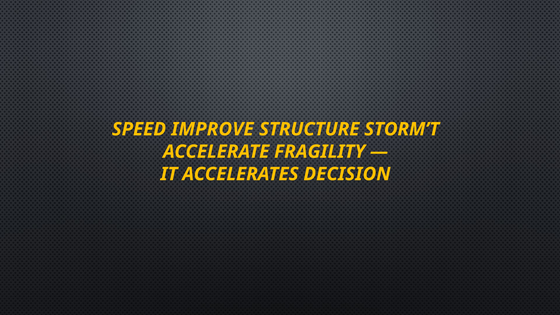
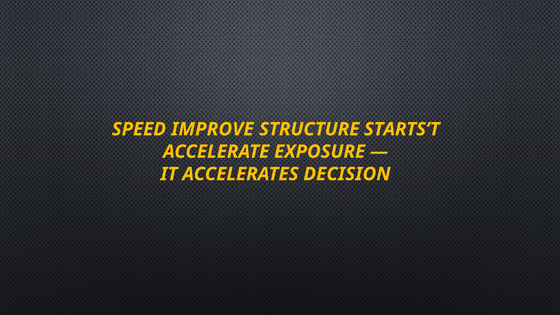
STORM’T: STORM’T -> STARTS’T
FRAGILITY: FRAGILITY -> EXPOSURE
